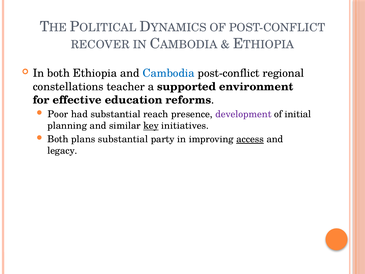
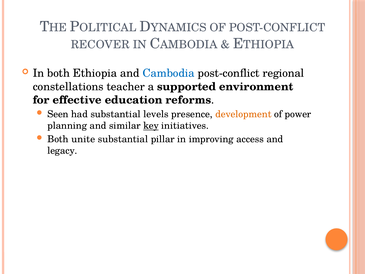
Poor: Poor -> Seen
reach: reach -> levels
development colour: purple -> orange
initial: initial -> power
plans: plans -> unite
party: party -> pillar
access underline: present -> none
